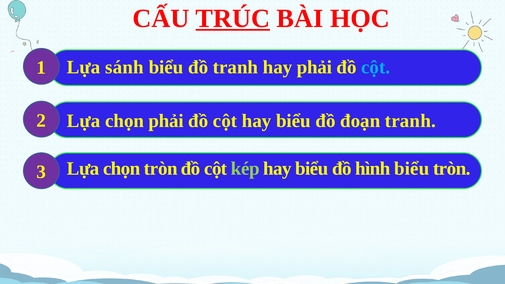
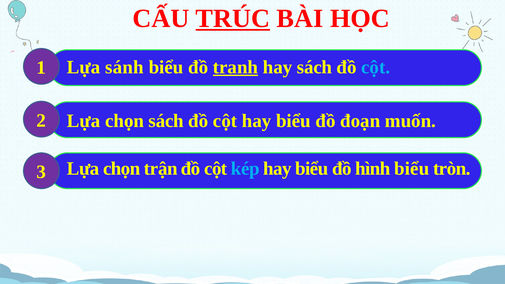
tranh at (236, 67) underline: none -> present
hay phải: phải -> sách
chọn phải: phải -> sách
đoạn tranh: tranh -> muốn
chọn tròn: tròn -> trận
kép colour: light green -> light blue
